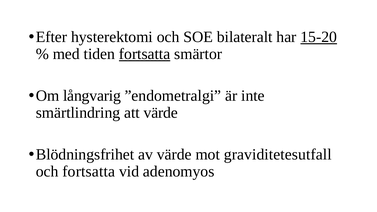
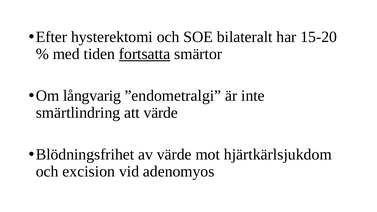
15-20 underline: present -> none
graviditetesutfall: graviditetesutfall -> hjärtkärlsjukdom
och fortsatta: fortsatta -> excision
